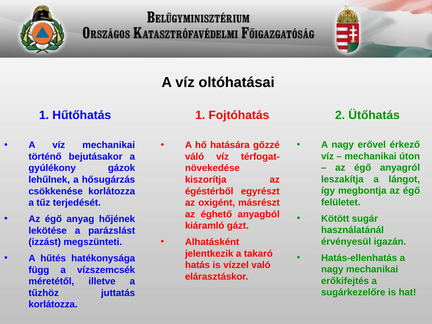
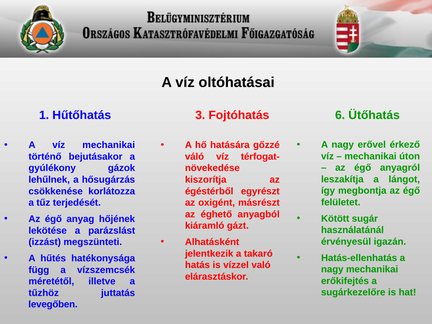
Hűtőhatás 1: 1 -> 3
2: 2 -> 6
korlátozza at (53, 304): korlátozza -> levegőben
